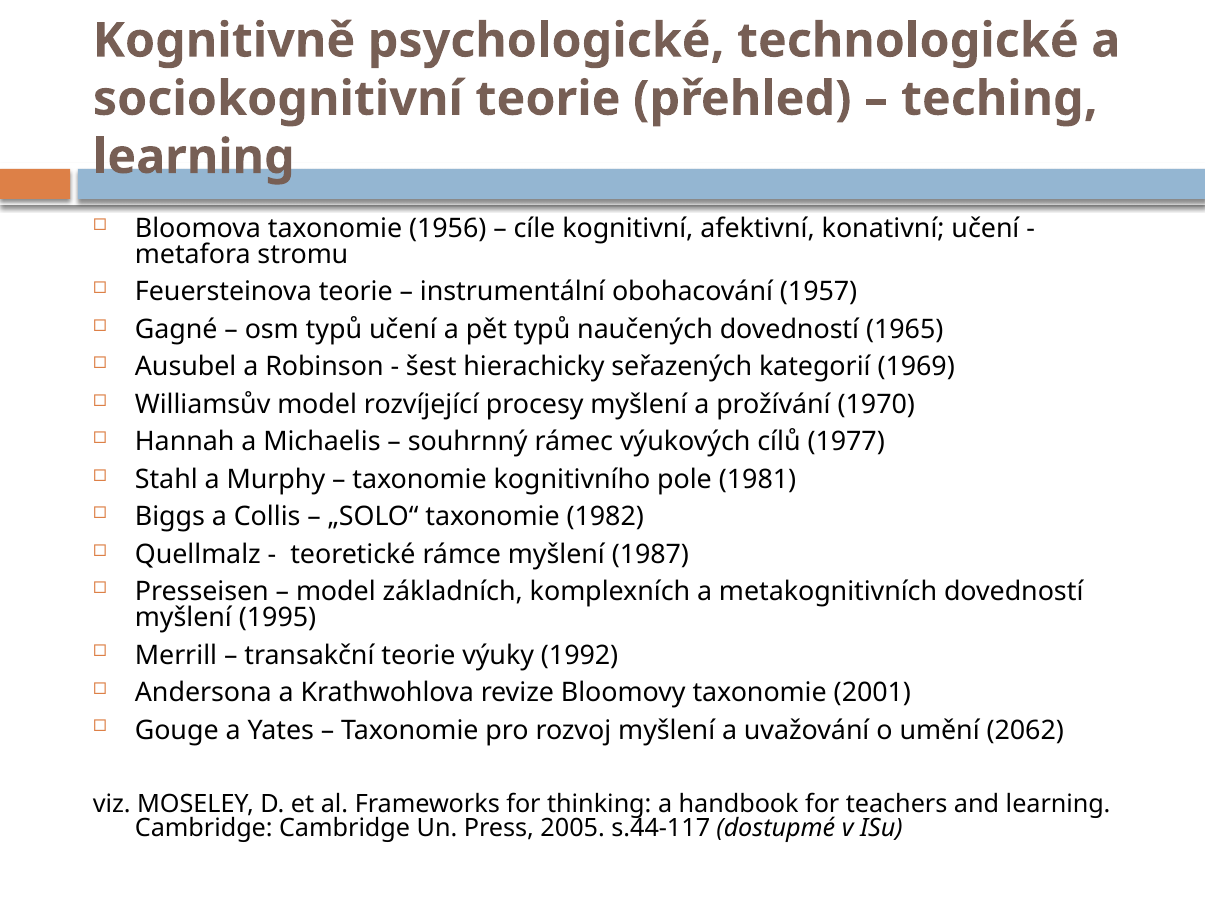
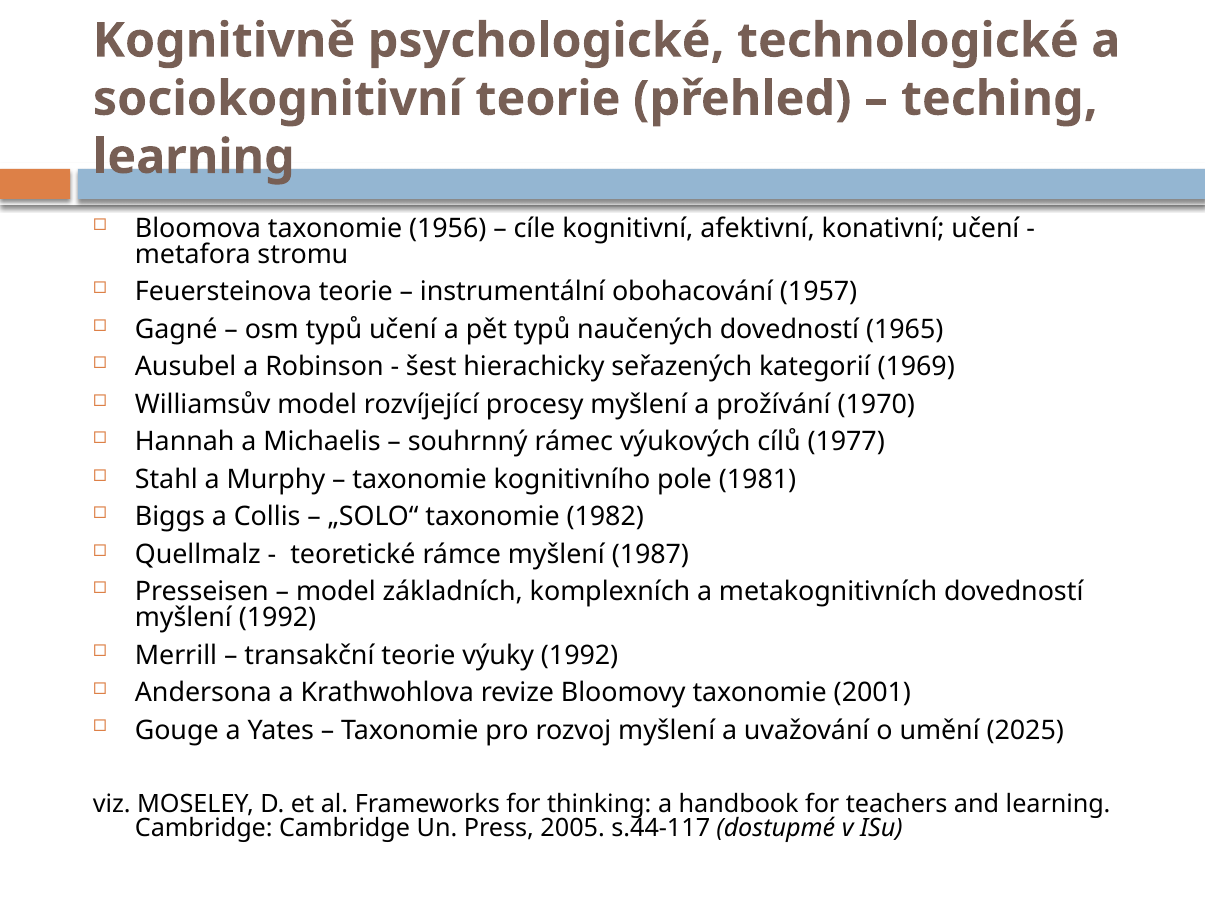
myšlení 1995: 1995 -> 1992
2062: 2062 -> 2025
